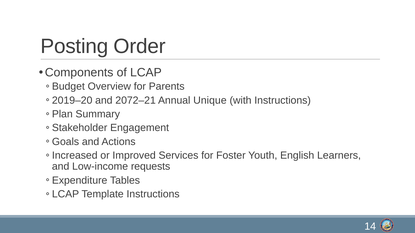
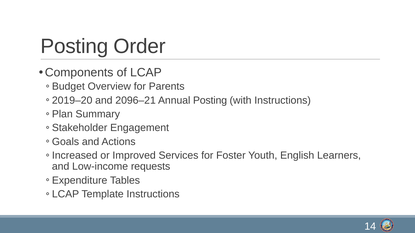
2072–21: 2072–21 -> 2096–21
Annual Unique: Unique -> Posting
